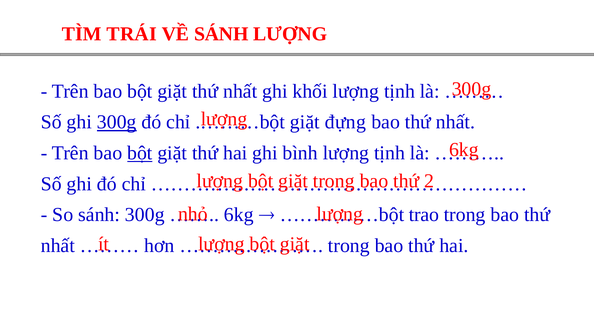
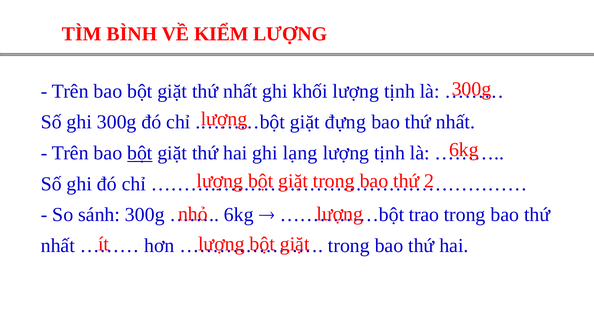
TRÁI: TRÁI -> BÌNH
VỀ SÁNH: SÁNH -> KIỂM
300g at (117, 122) underline: present -> none
bình: bình -> lạng
